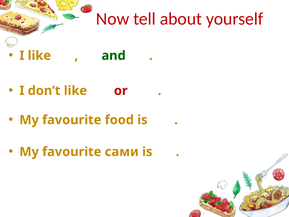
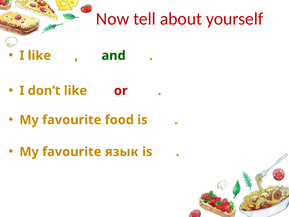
сами: сами -> язык
